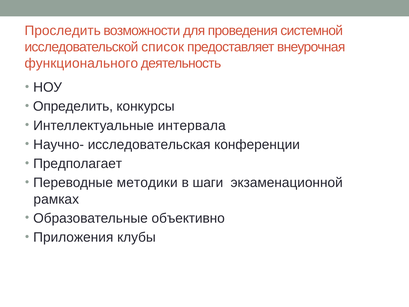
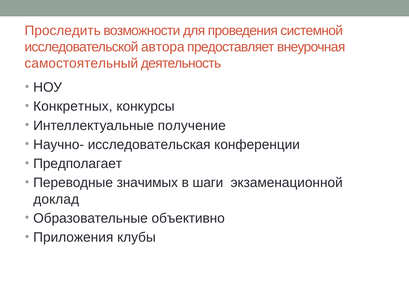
список: список -> автора
функционального: функционального -> самостоятельный
Определить: Определить -> Конкретных
интервала: интервала -> получение
методики: методики -> значимых
рамках: рамках -> доклад
